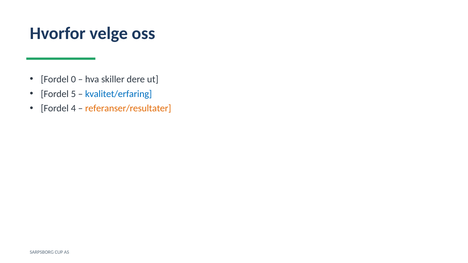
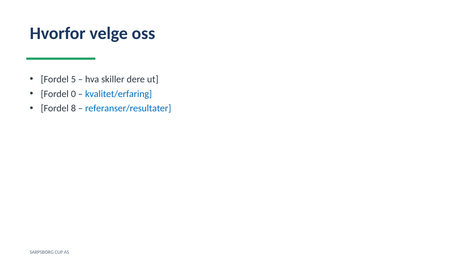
0: 0 -> 5
5: 5 -> 0
4: 4 -> 8
referanser/resultater colour: orange -> blue
